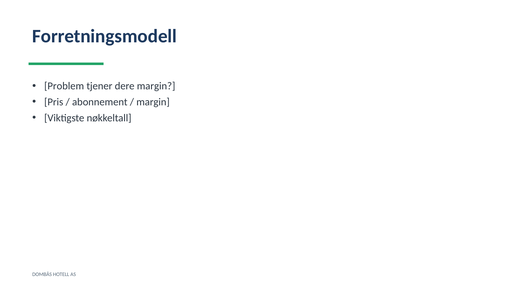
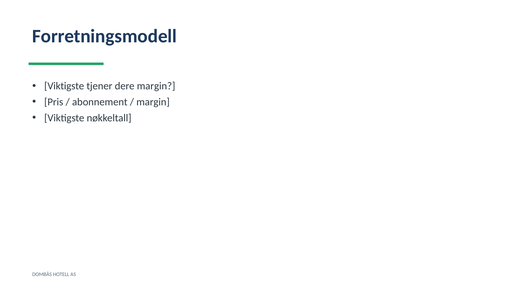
Problem at (64, 86): Problem -> Viktigste
